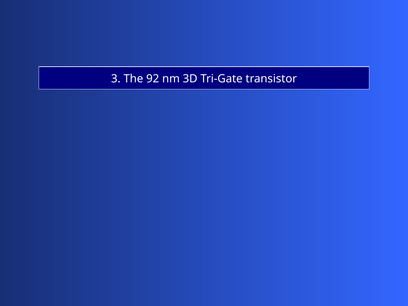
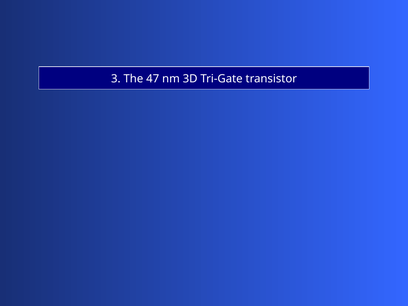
92: 92 -> 47
